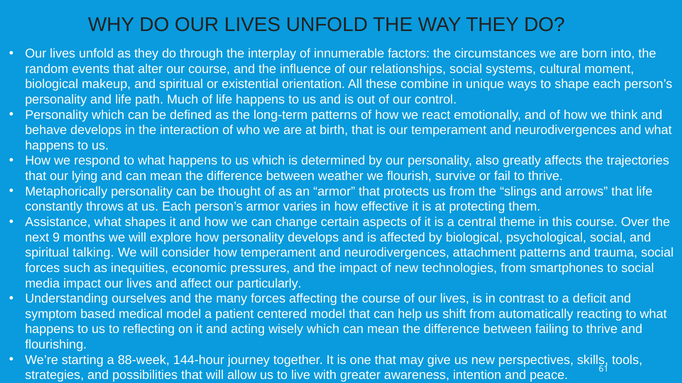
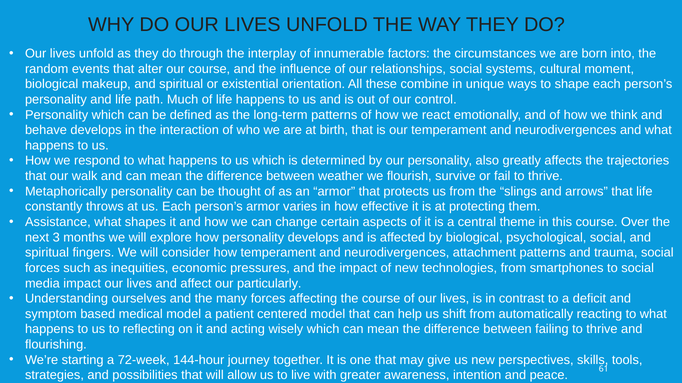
lying: lying -> walk
9: 9 -> 3
talking: talking -> fingers
88-week: 88-week -> 72-week
